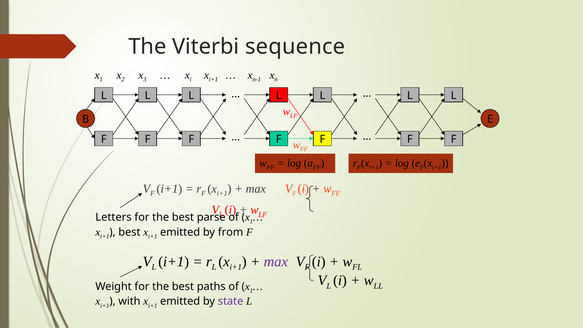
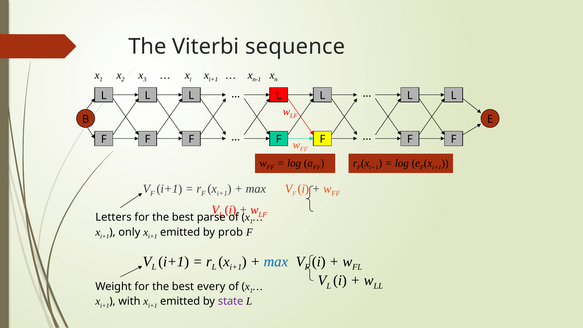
best at (129, 232): best -> only
from: from -> prob
max at (276, 261) colour: purple -> blue
paths: paths -> every
